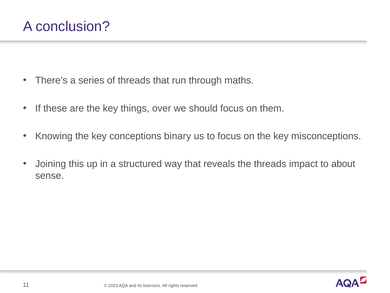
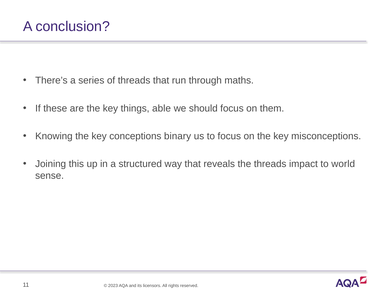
over: over -> able
about: about -> world
